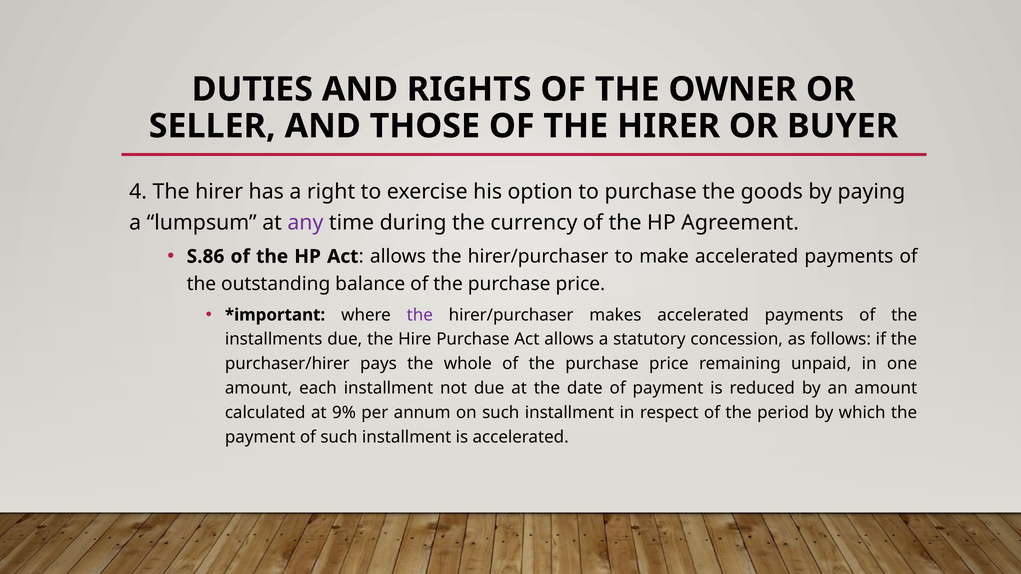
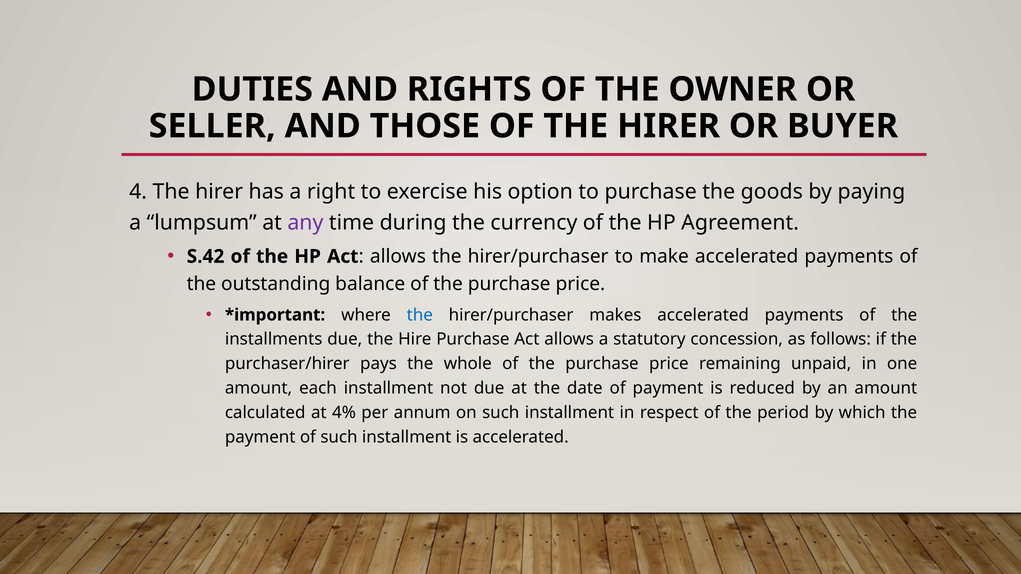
S.86: S.86 -> S.42
the at (420, 315) colour: purple -> blue
9%: 9% -> 4%
